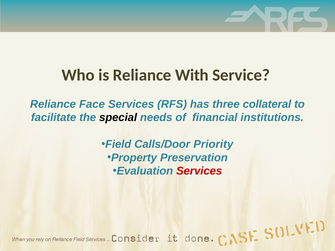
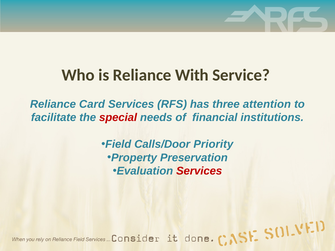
Face: Face -> Card
collateral: collateral -> attention
special colour: black -> red
